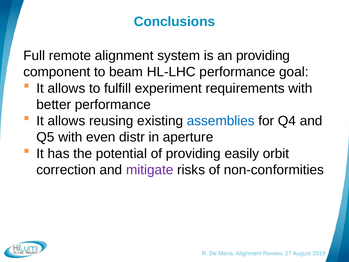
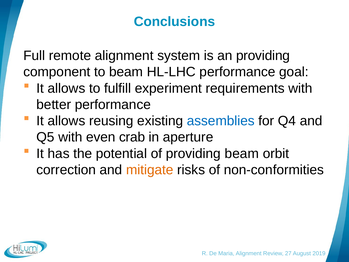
distr: distr -> crab
providing easily: easily -> beam
mitigate colour: purple -> orange
